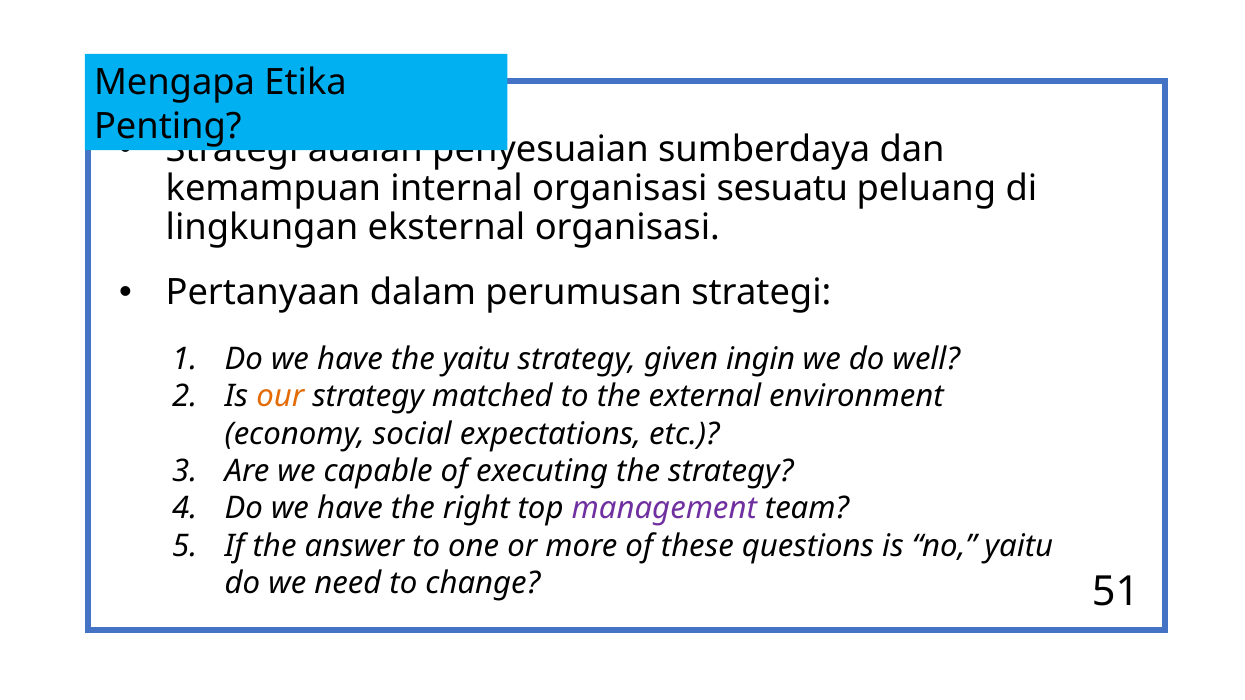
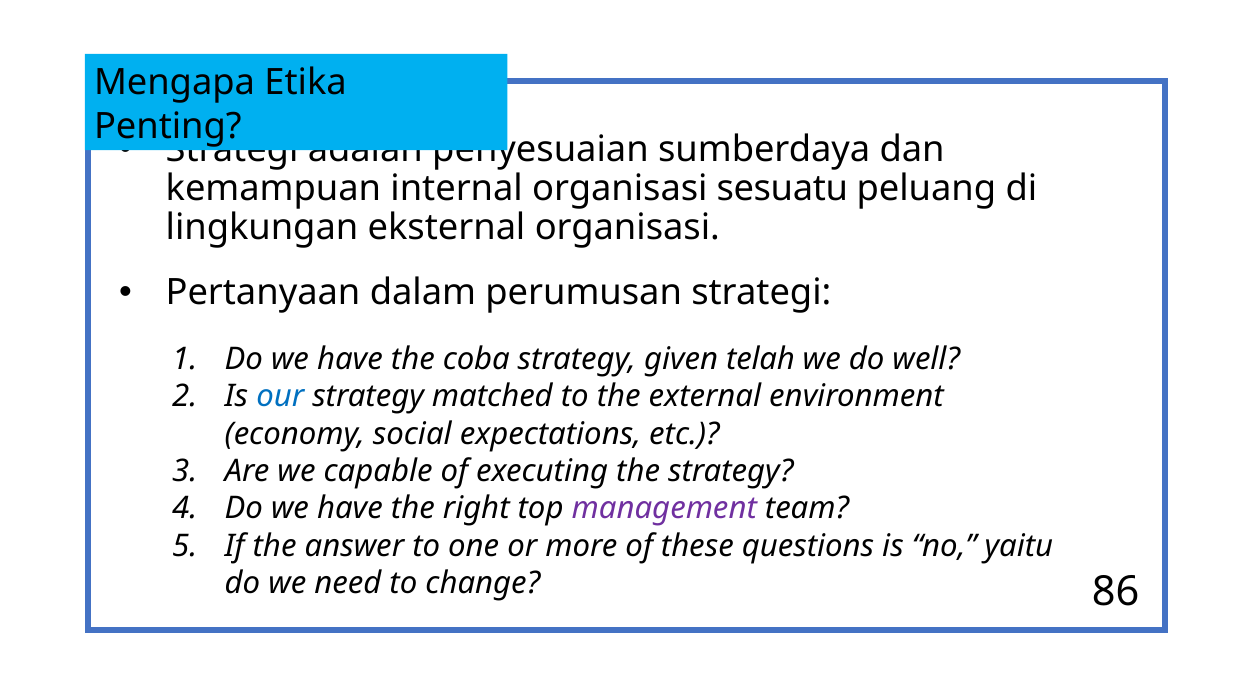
the yaitu: yaitu -> coba
ingin: ingin -> telah
our colour: orange -> blue
51: 51 -> 86
